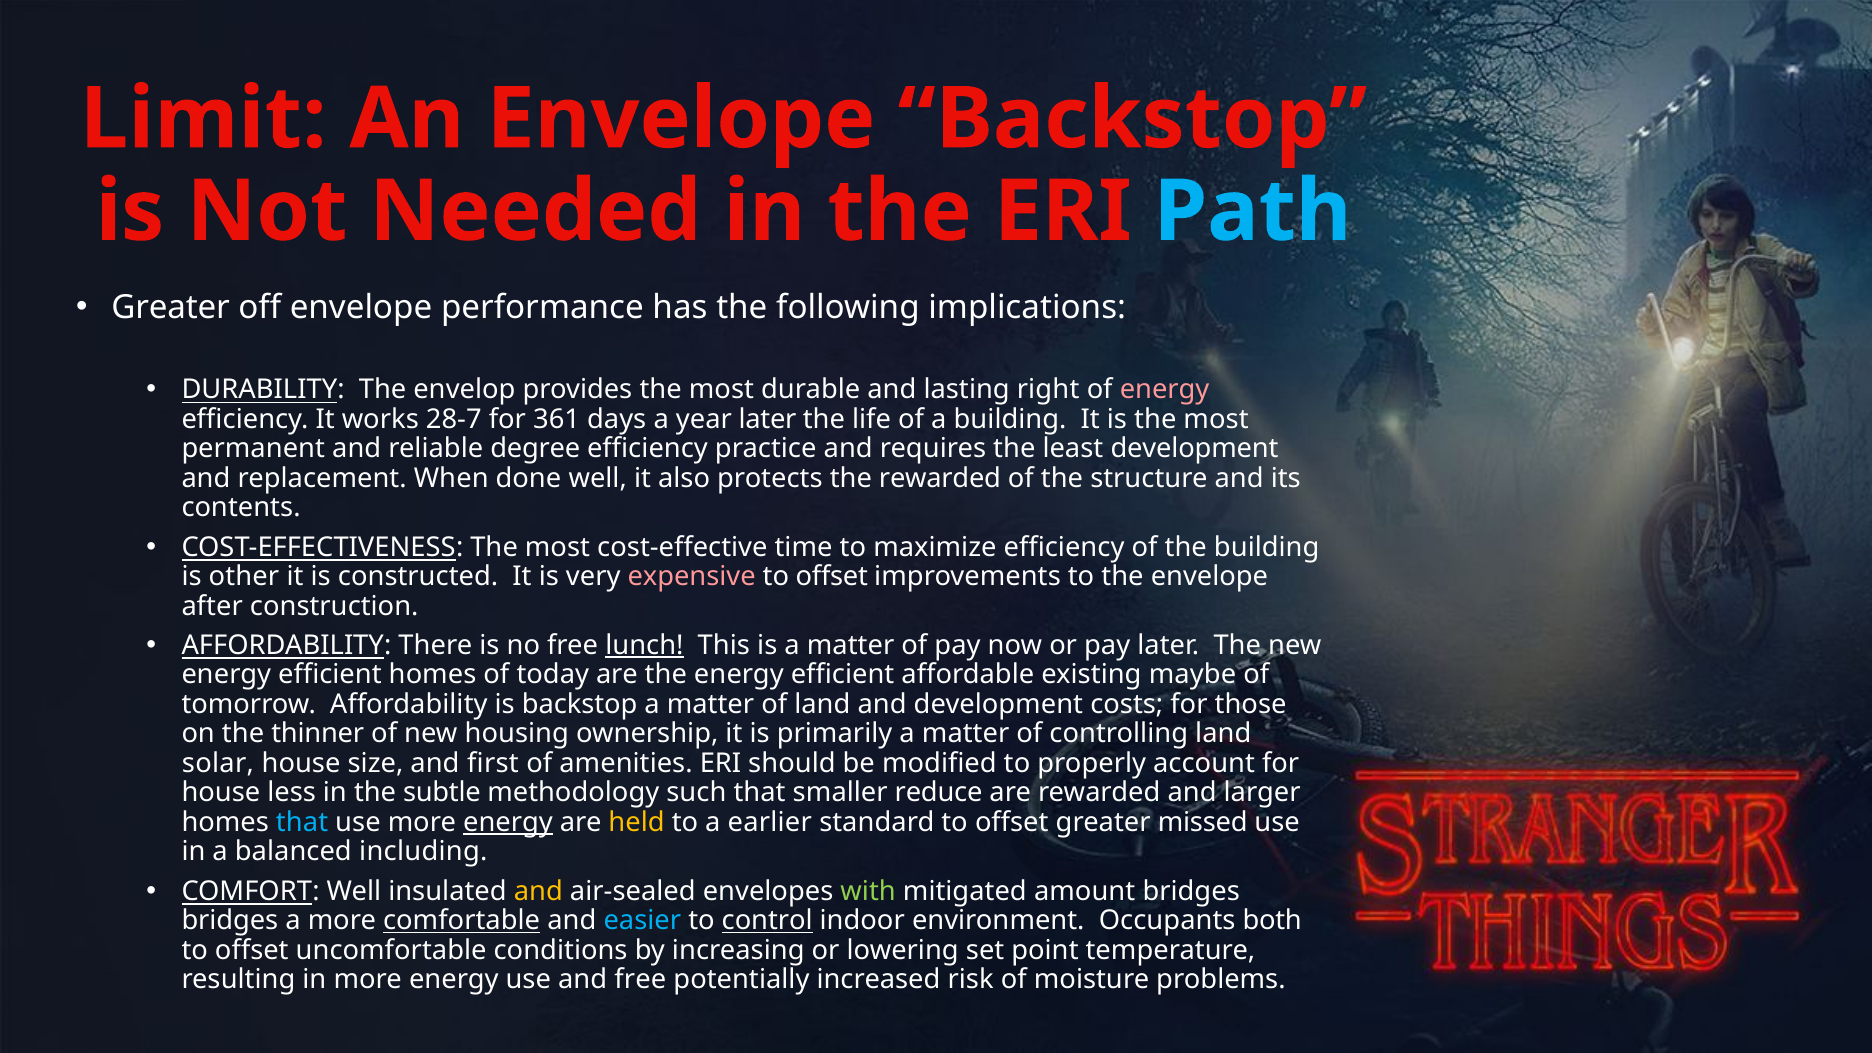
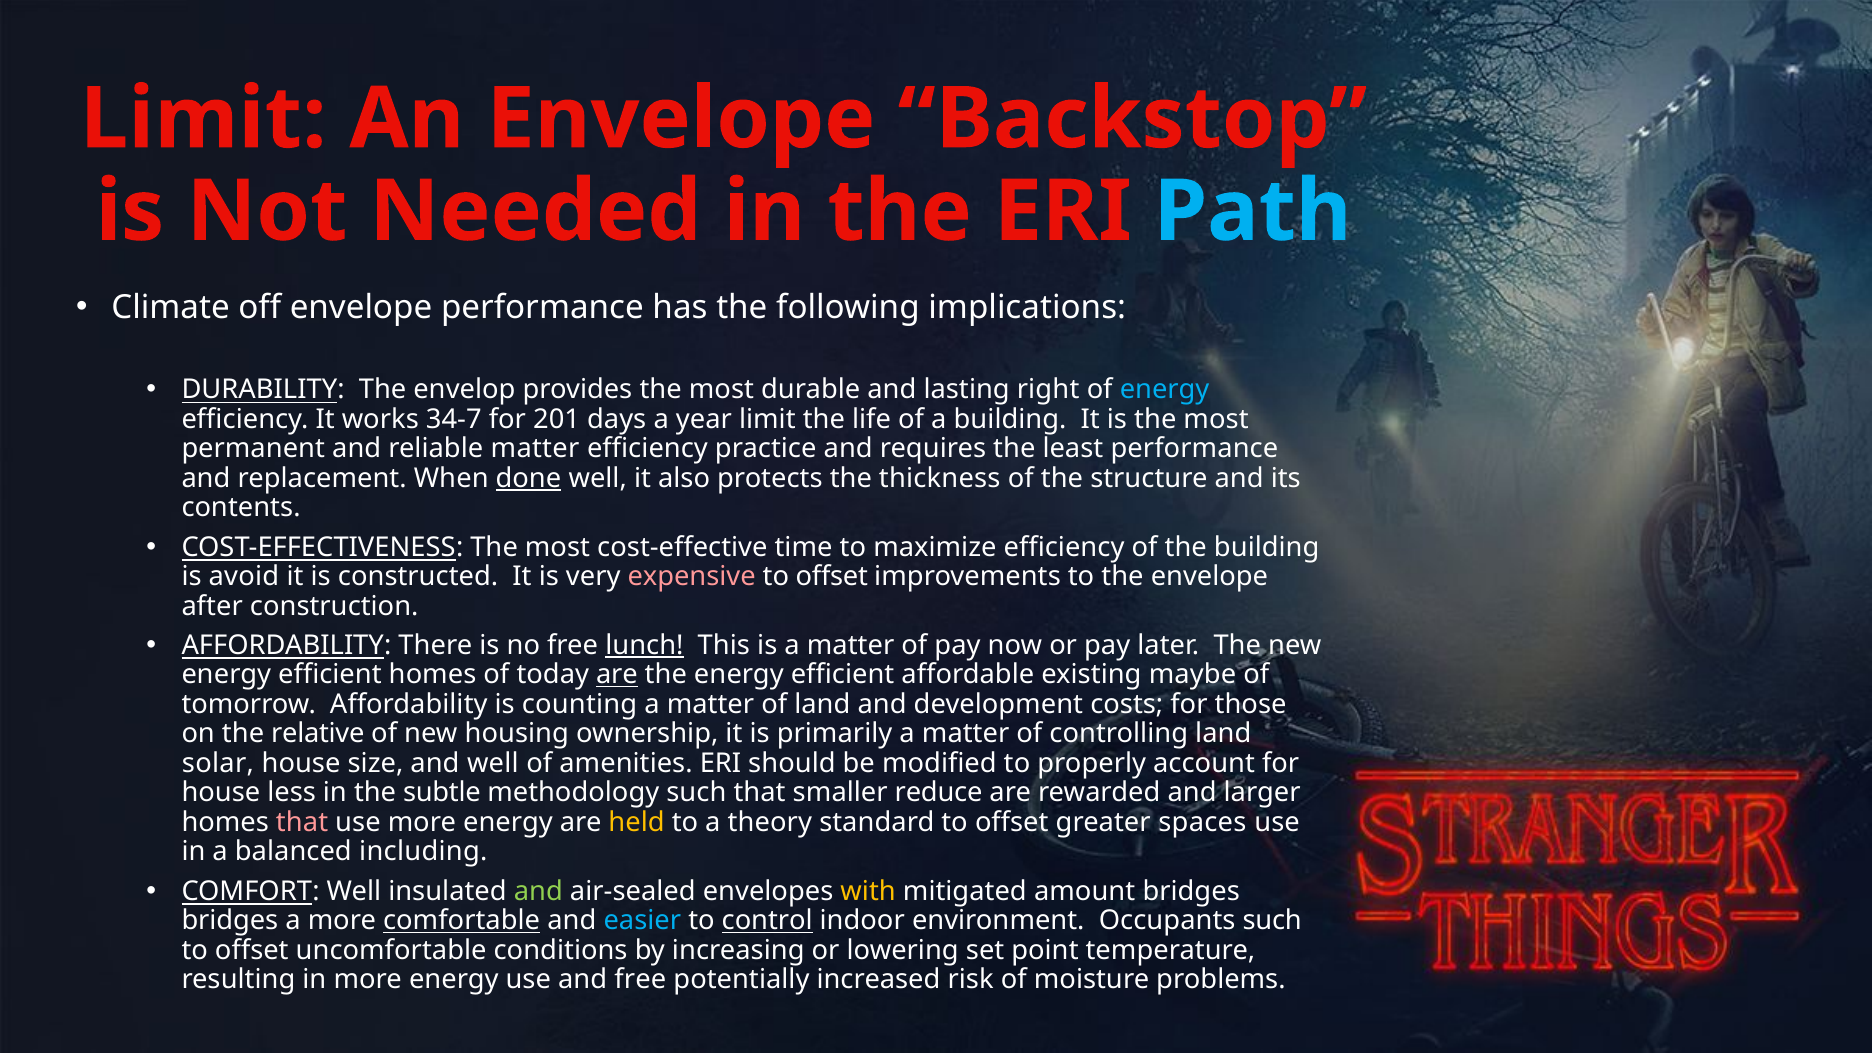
Greater at (171, 307): Greater -> Climate
energy at (1165, 390) colour: pink -> light blue
28-7: 28-7 -> 34-7
361: 361 -> 201
year later: later -> limit
reliable degree: degree -> matter
least development: development -> performance
done underline: none -> present
the rewarded: rewarded -> thickness
other: other -> avoid
are at (617, 675) underline: none -> present
is backstop: backstop -> counting
thinner: thinner -> relative
and first: first -> well
that at (302, 822) colour: light blue -> pink
energy at (508, 822) underline: present -> none
earlier: earlier -> theory
missed: missed -> spaces
and at (538, 891) colour: yellow -> light green
with colour: light green -> yellow
Occupants both: both -> such
